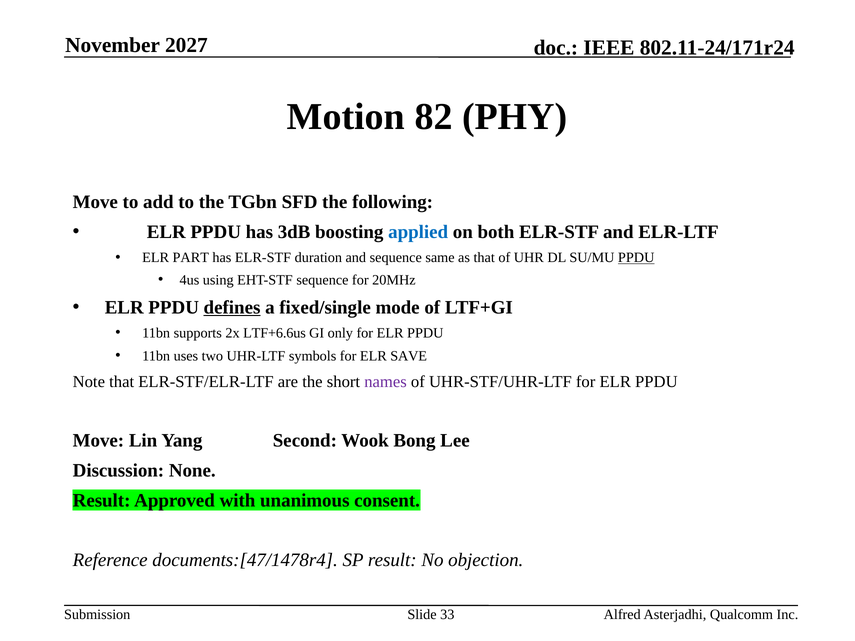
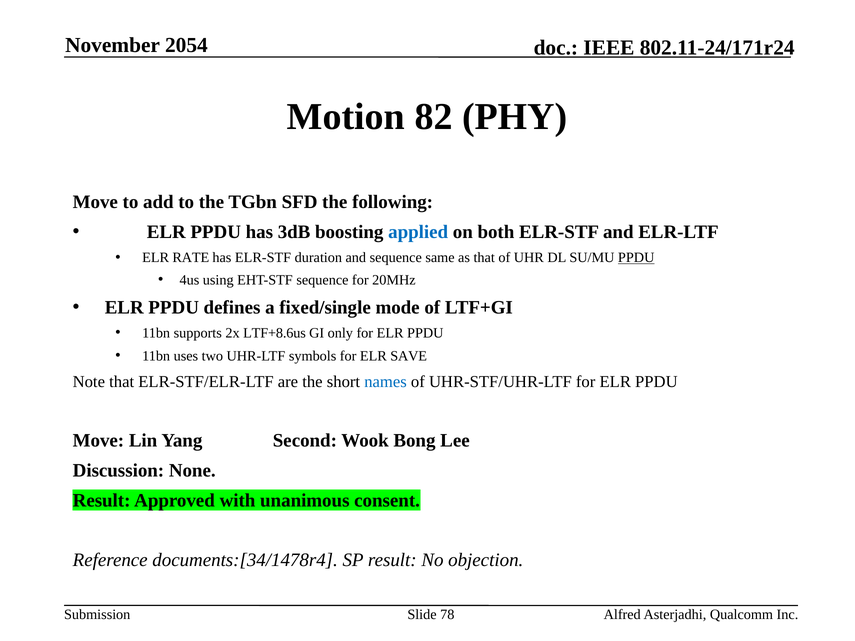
2027: 2027 -> 2054
PART: PART -> RATE
defines underline: present -> none
LTF+6.6us: LTF+6.6us -> LTF+8.6us
names colour: purple -> blue
documents:[47/1478r4: documents:[47/1478r4 -> documents:[34/1478r4
33: 33 -> 78
